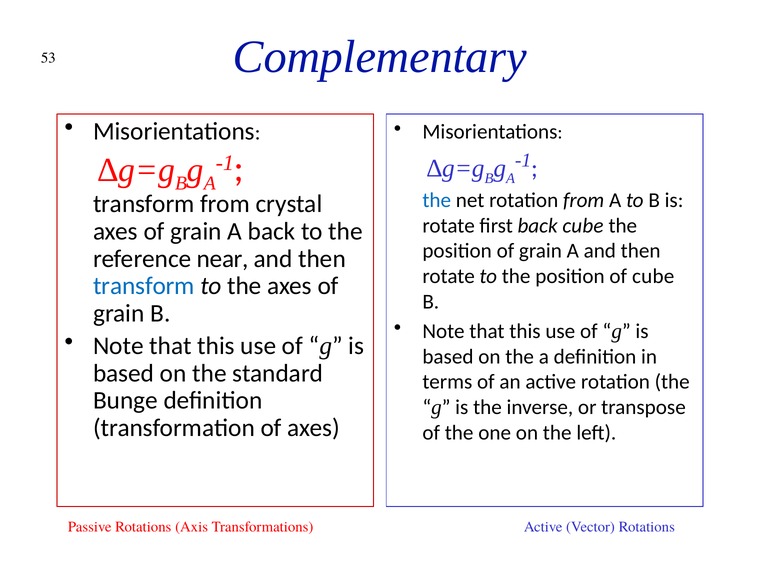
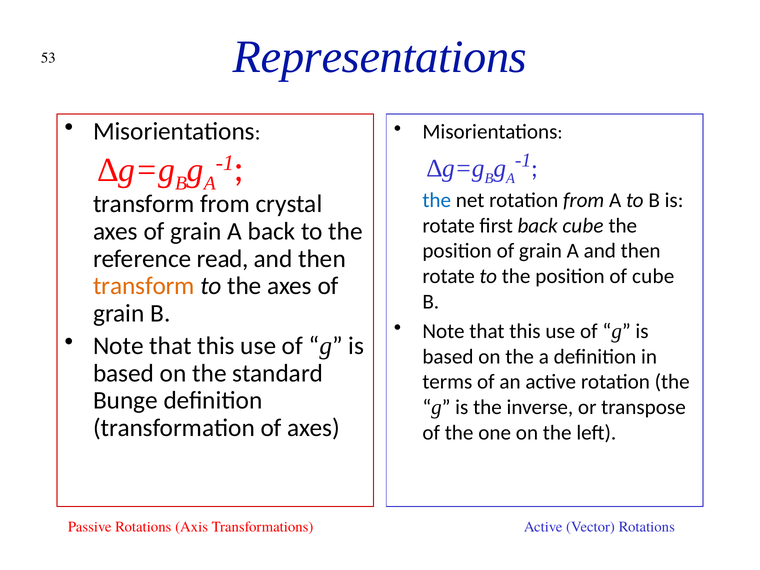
Complementary: Complementary -> Representations
near: near -> read
transform at (144, 286) colour: blue -> orange
